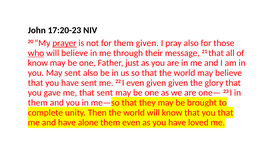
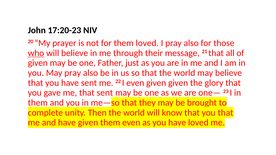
prayer underline: present -> none
them given: given -> loved
know at (38, 63): know -> given
May sent: sent -> pray
have alone: alone -> given
